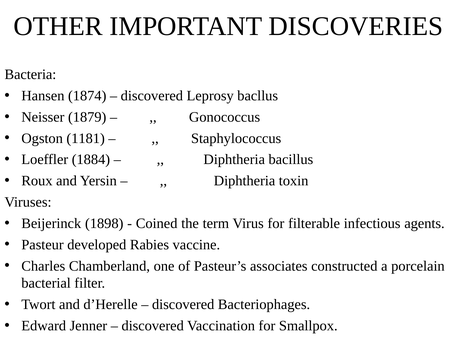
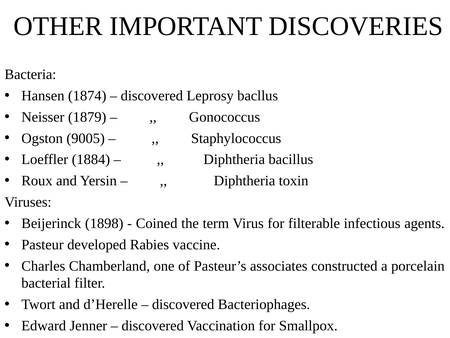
1181: 1181 -> 9005
